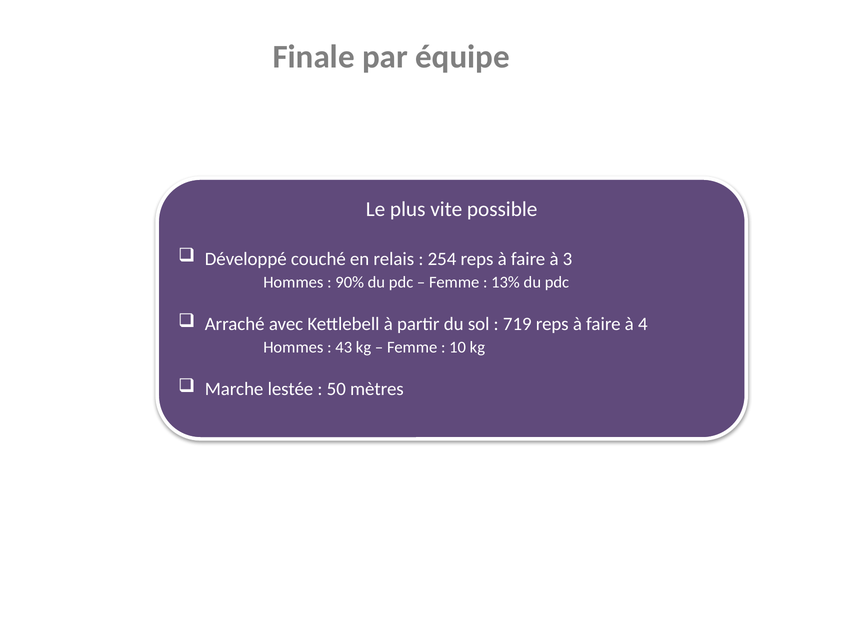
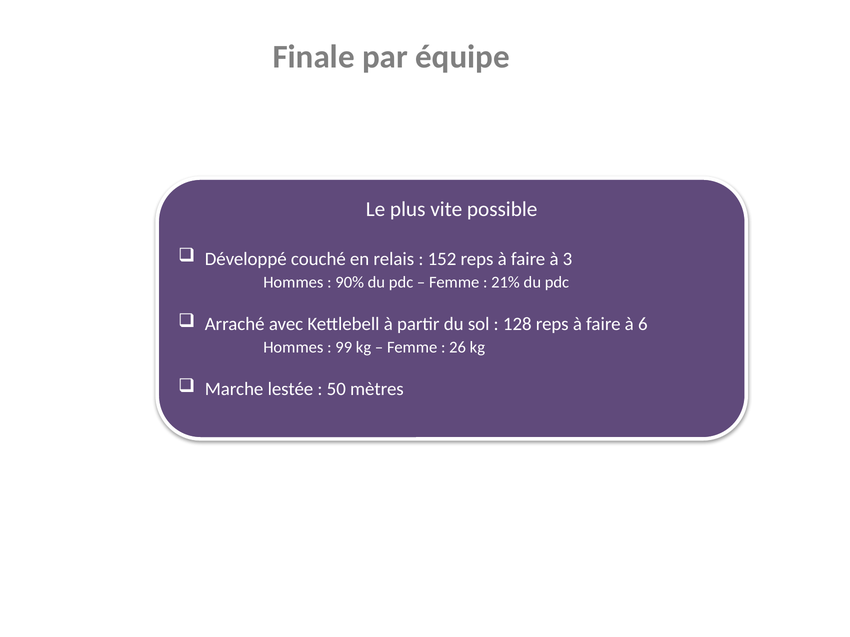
254: 254 -> 152
13%: 13% -> 21%
719: 719 -> 128
4: 4 -> 6
43: 43 -> 99
10: 10 -> 26
